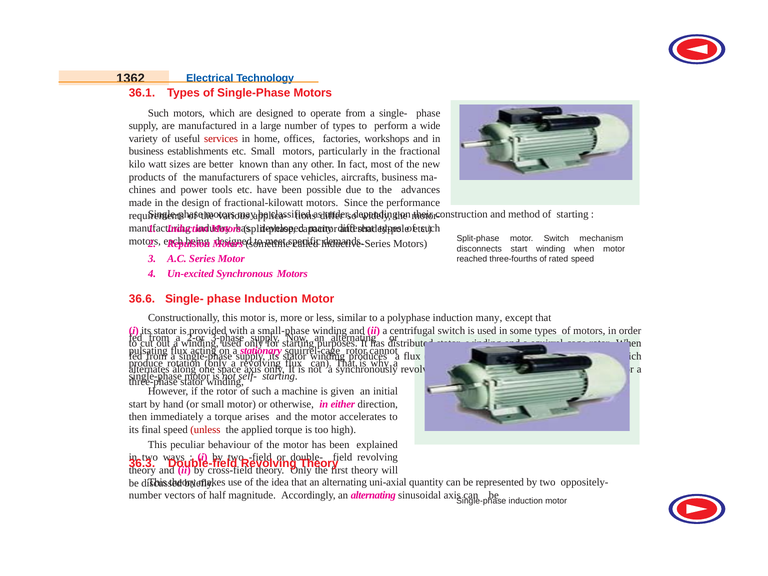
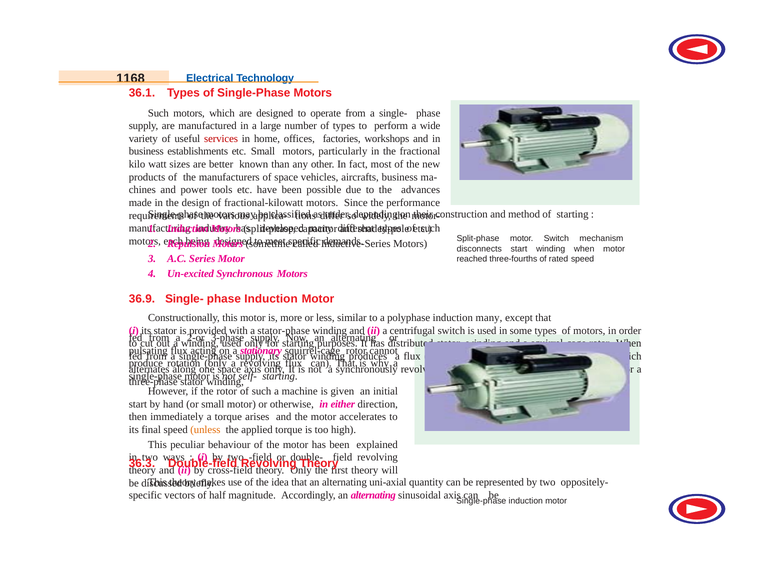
1362: 1362 -> 1168
36.6: 36.6 -> 36.9
small-phase: small-phase -> stator-phase
unless colour: red -> orange
number at (145, 495): number -> specific
